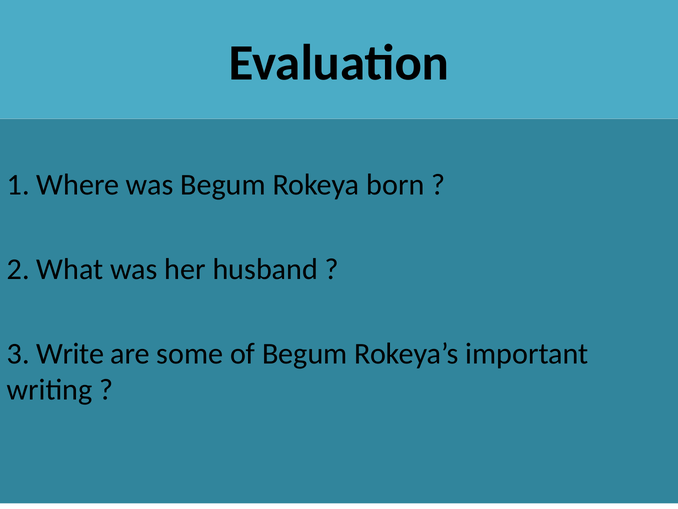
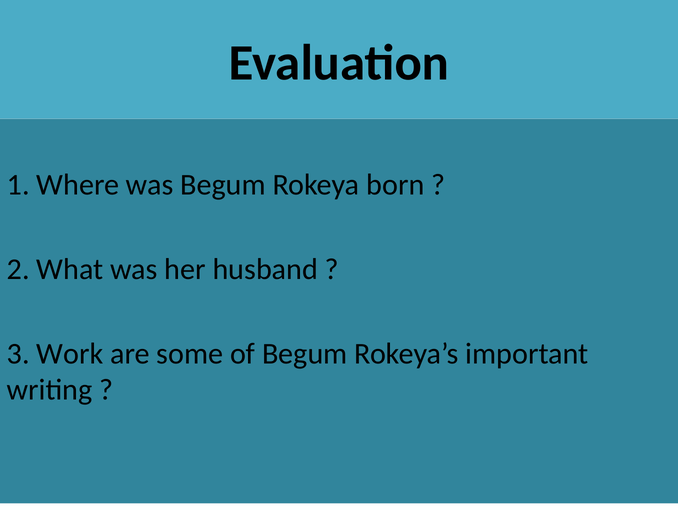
Write: Write -> Work
